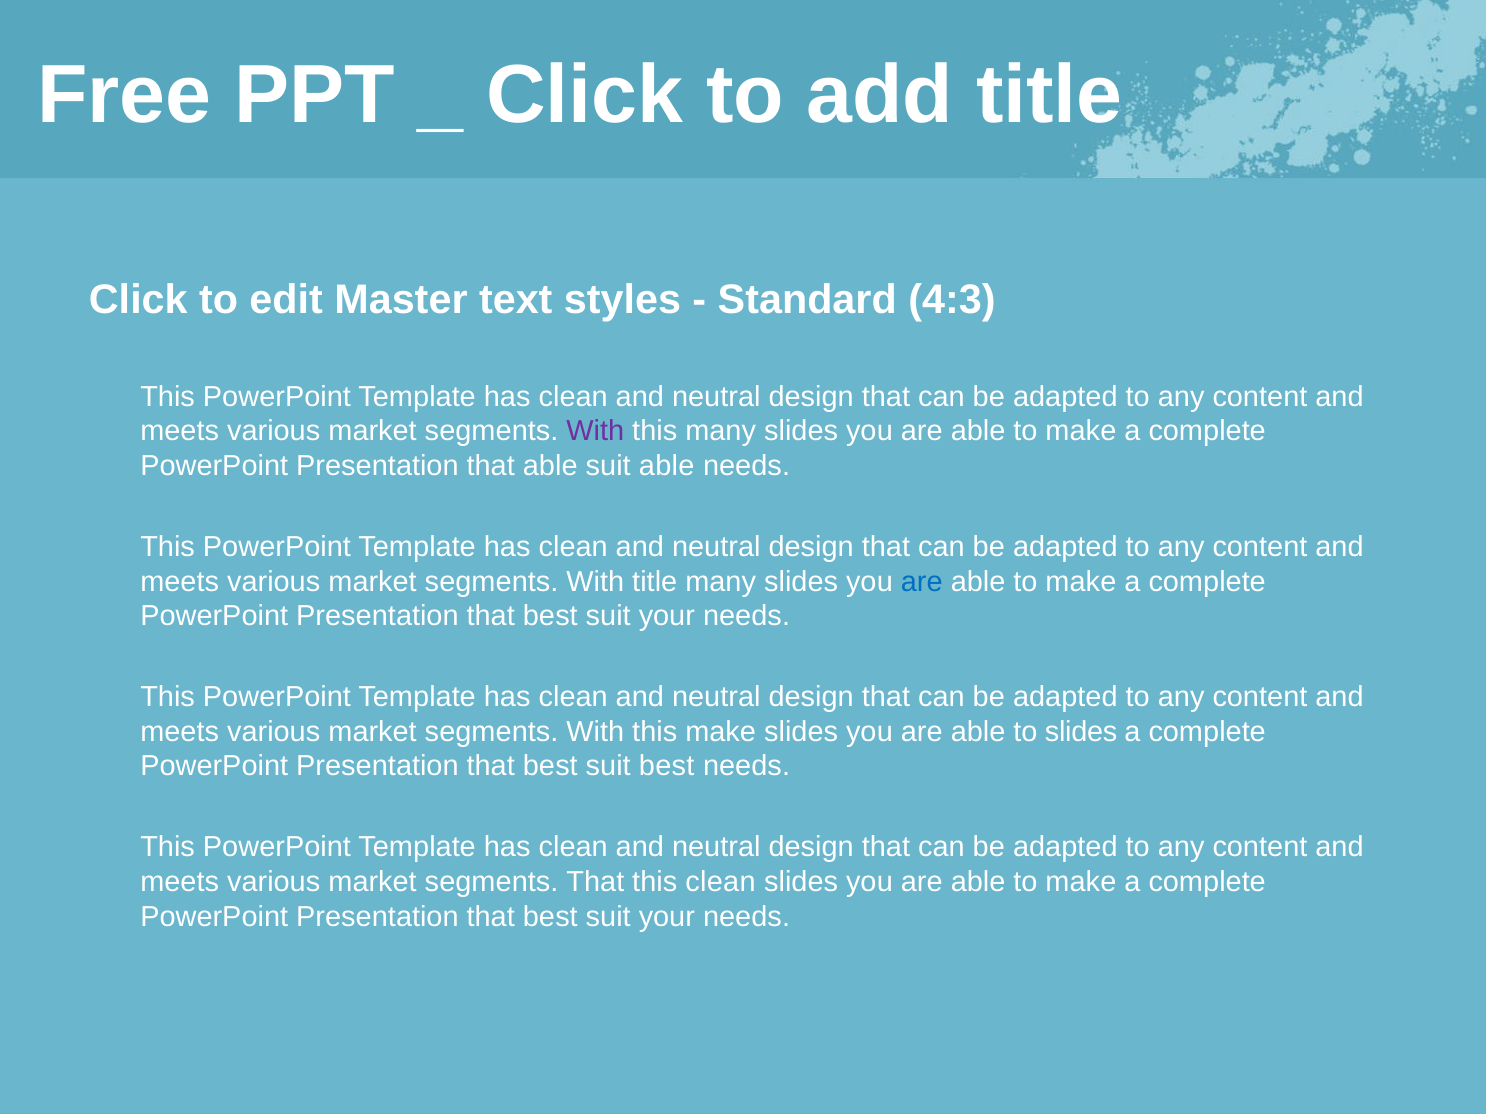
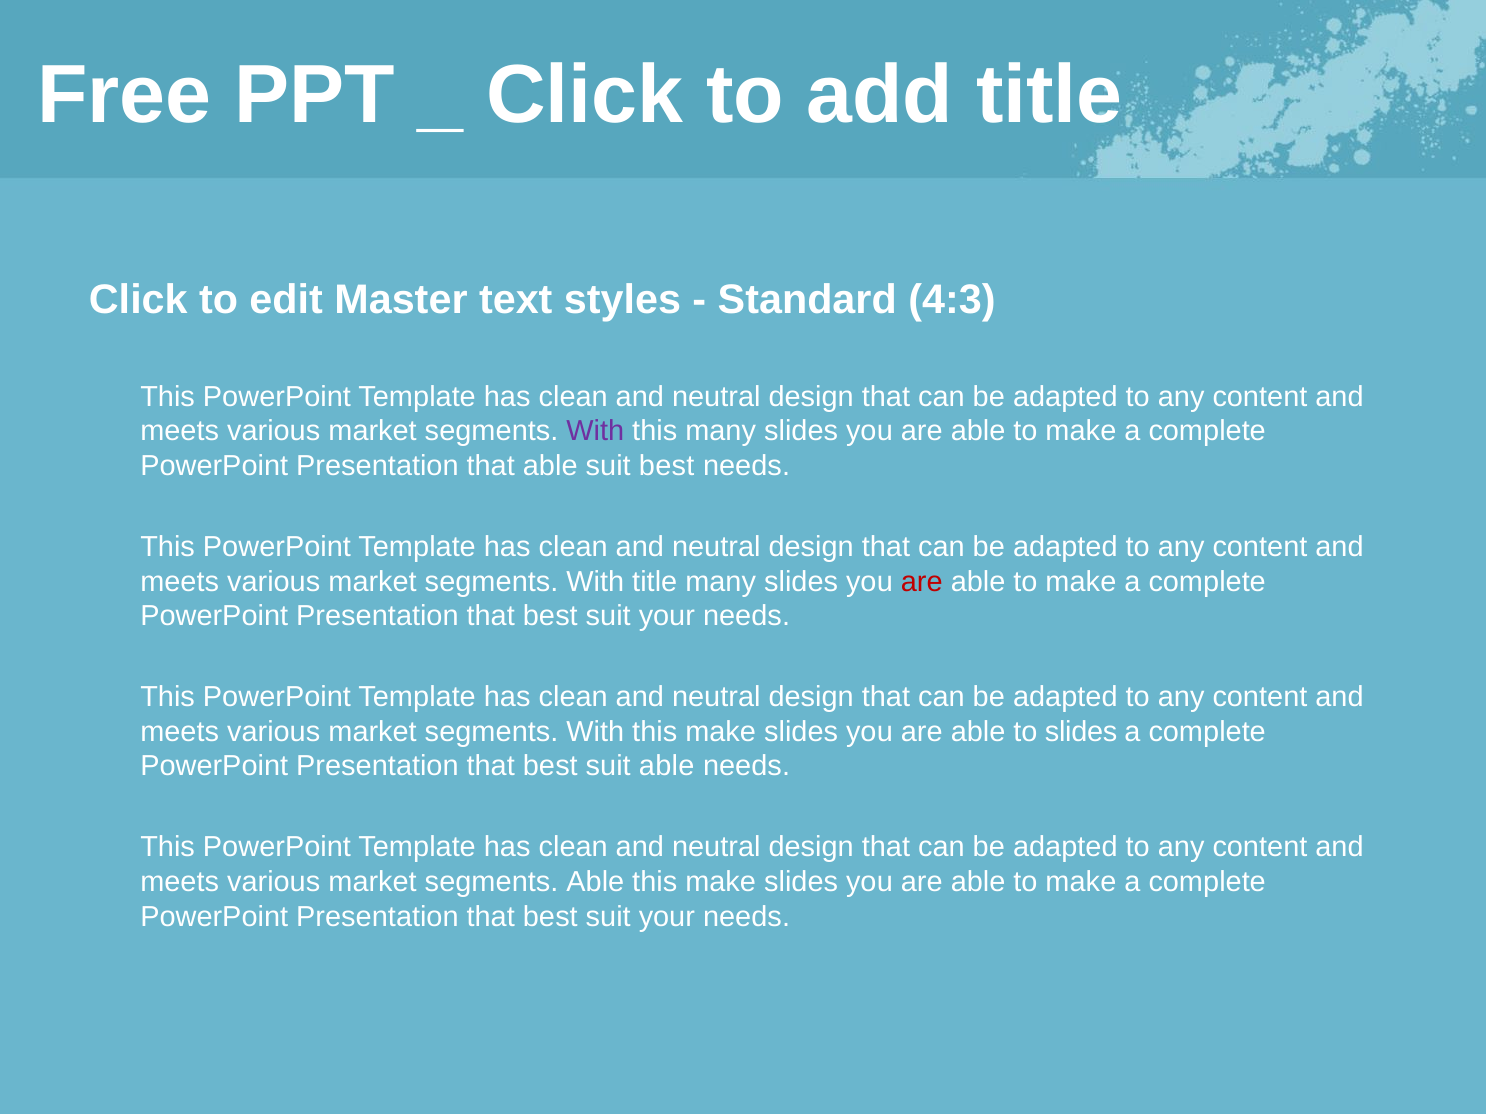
suit able: able -> best
are at (922, 582) colour: blue -> red
suit best: best -> able
segments That: That -> Able
clean at (721, 882): clean -> make
